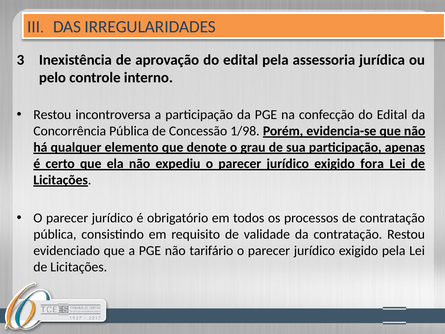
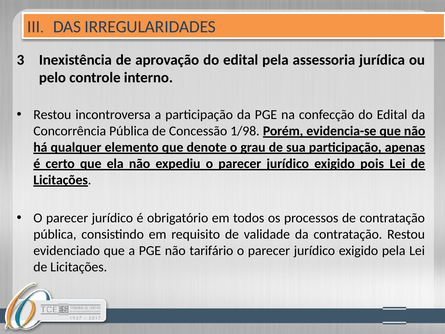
fora: fora -> pois
